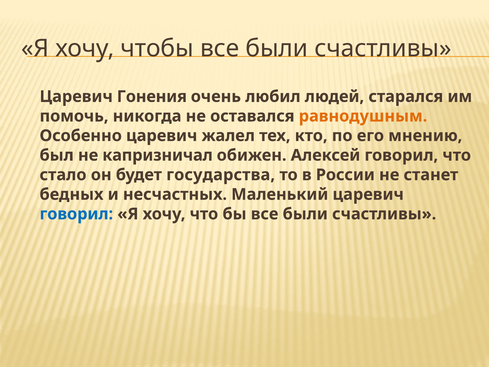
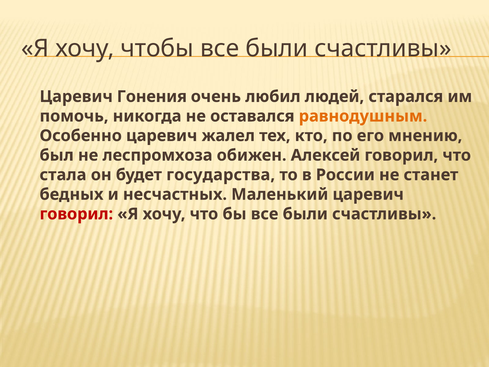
капризничал: капризничал -> леспромхоза
стало: стало -> стала
говорил at (76, 214) colour: blue -> red
